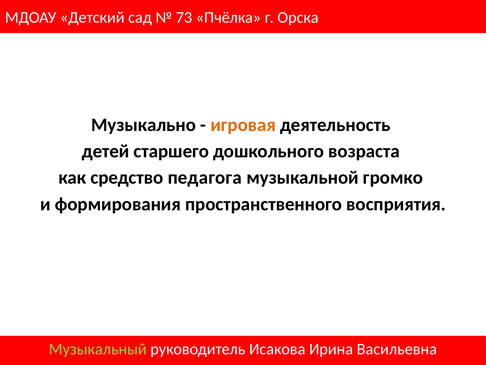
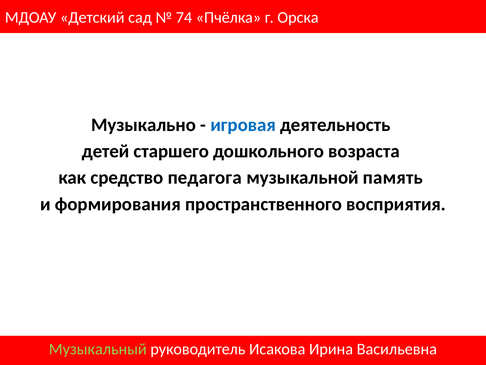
73: 73 -> 74
игровая colour: orange -> blue
громко: громко -> память
